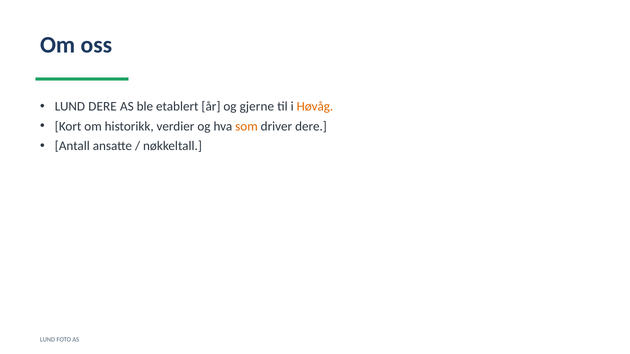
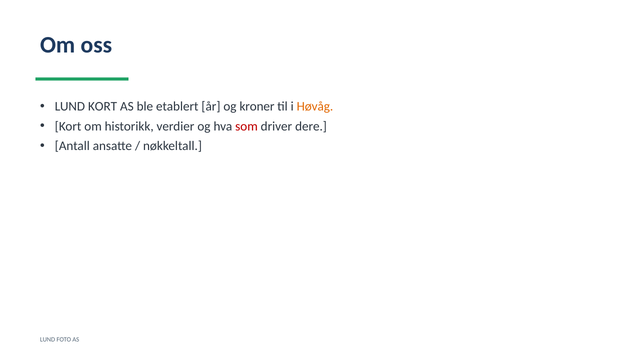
LUND DERE: DERE -> KORT
gjerne: gjerne -> kroner
som colour: orange -> red
